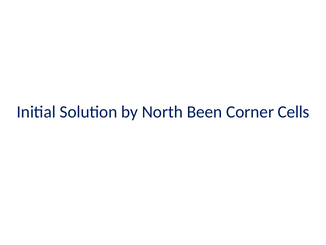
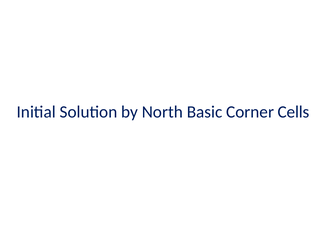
Been: Been -> Basic
